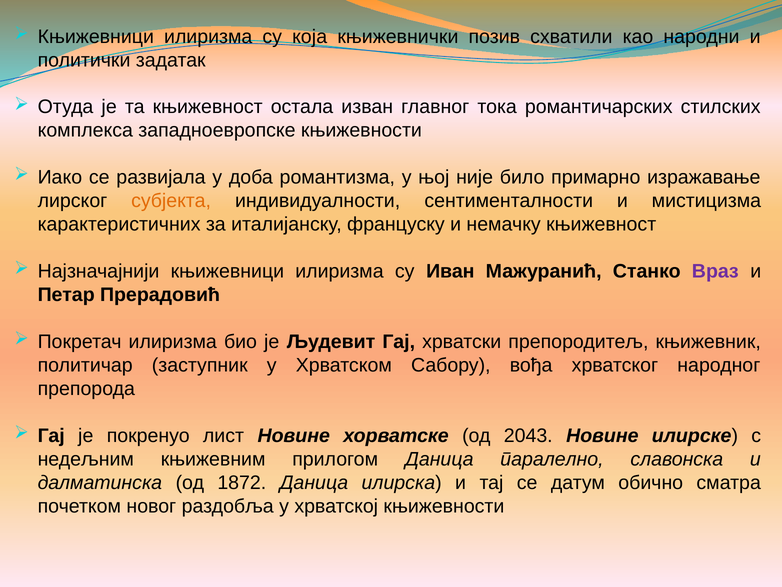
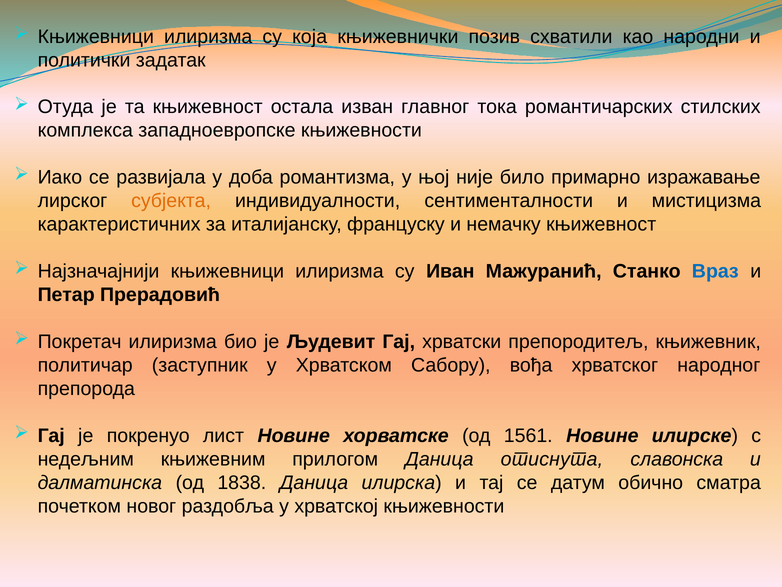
Враз colour: purple -> blue
2043: 2043 -> 1561
паралелно: паралелно -> отиснута
1872: 1872 -> 1838
